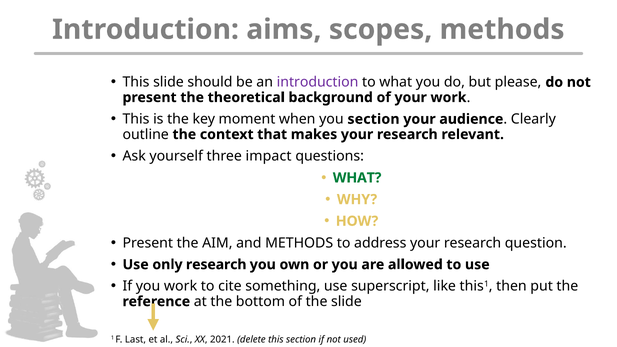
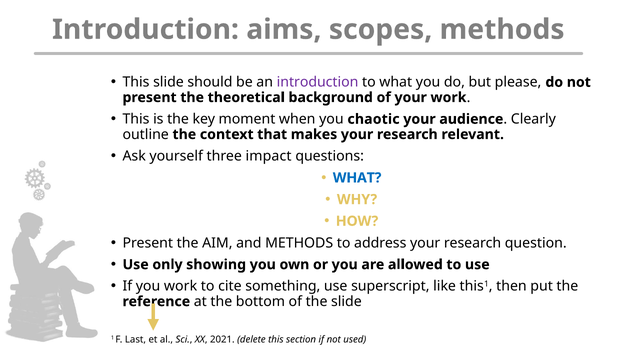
you section: section -> chaotic
WHAT at (357, 178) colour: green -> blue
only research: research -> showing
